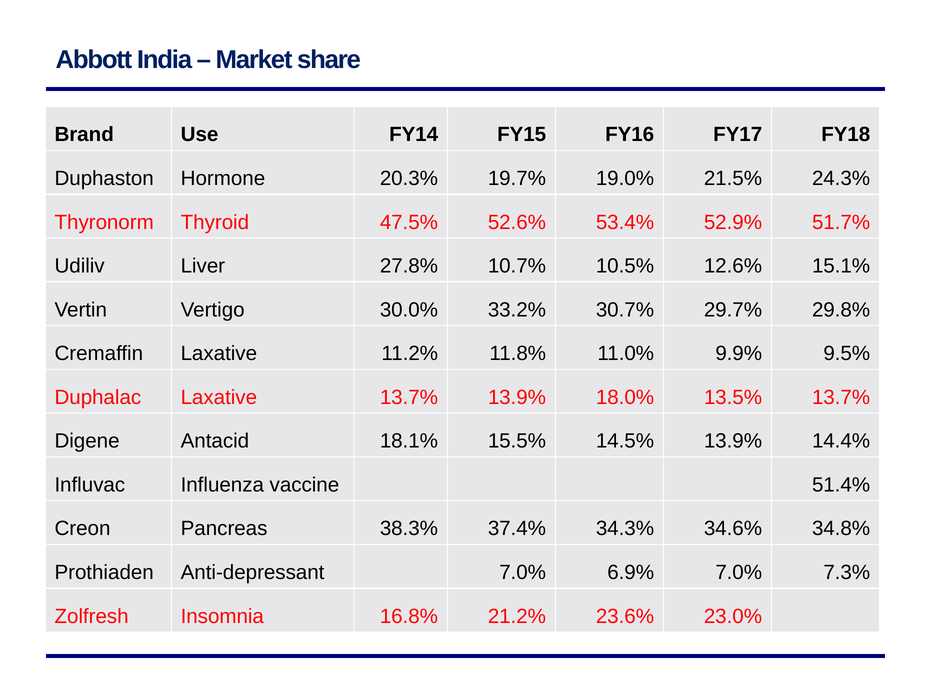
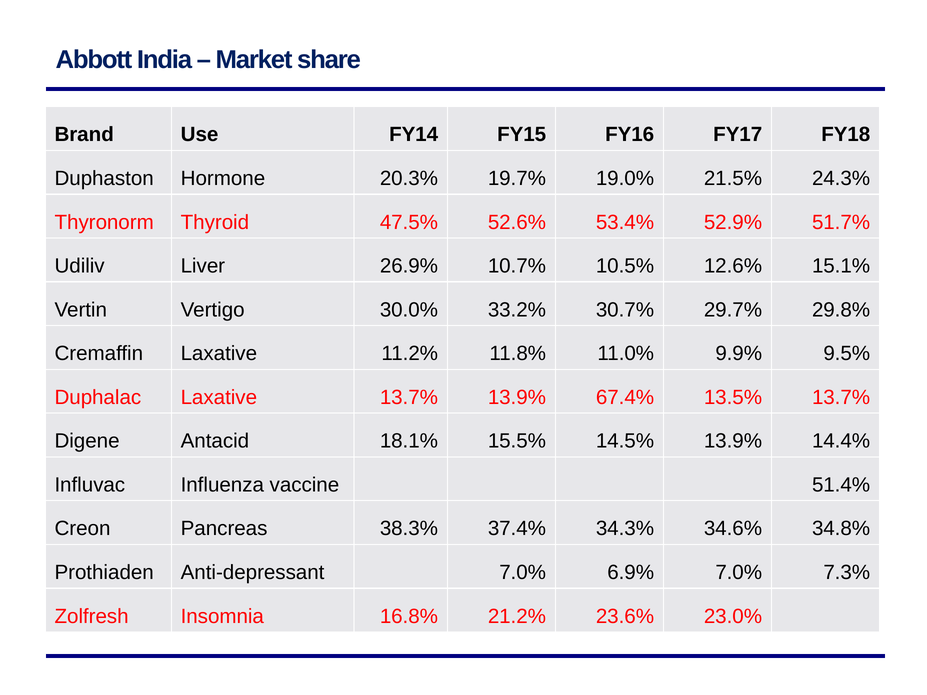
27.8%: 27.8% -> 26.9%
18.0%: 18.0% -> 67.4%
